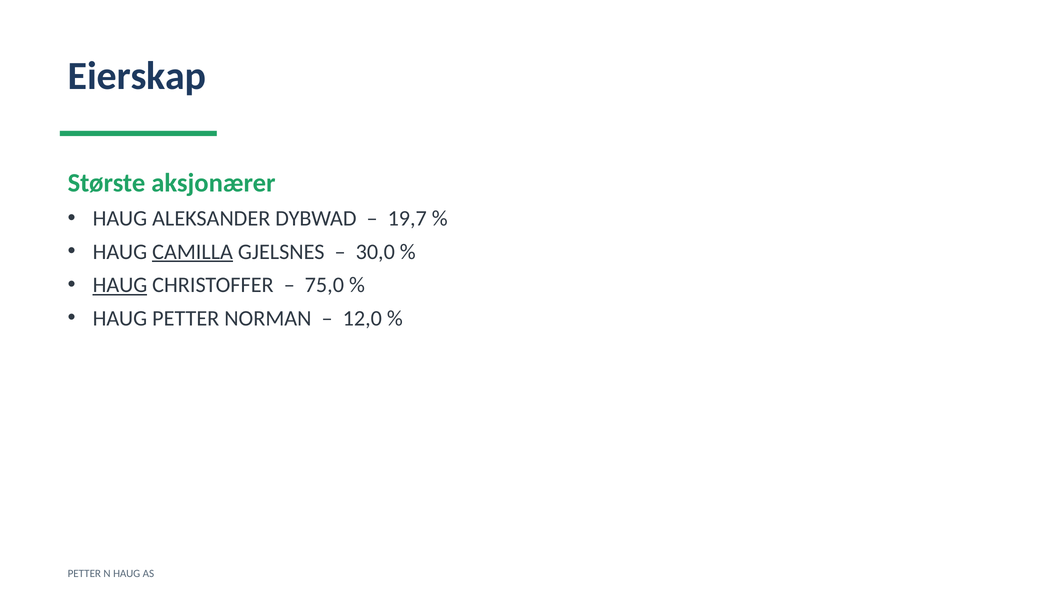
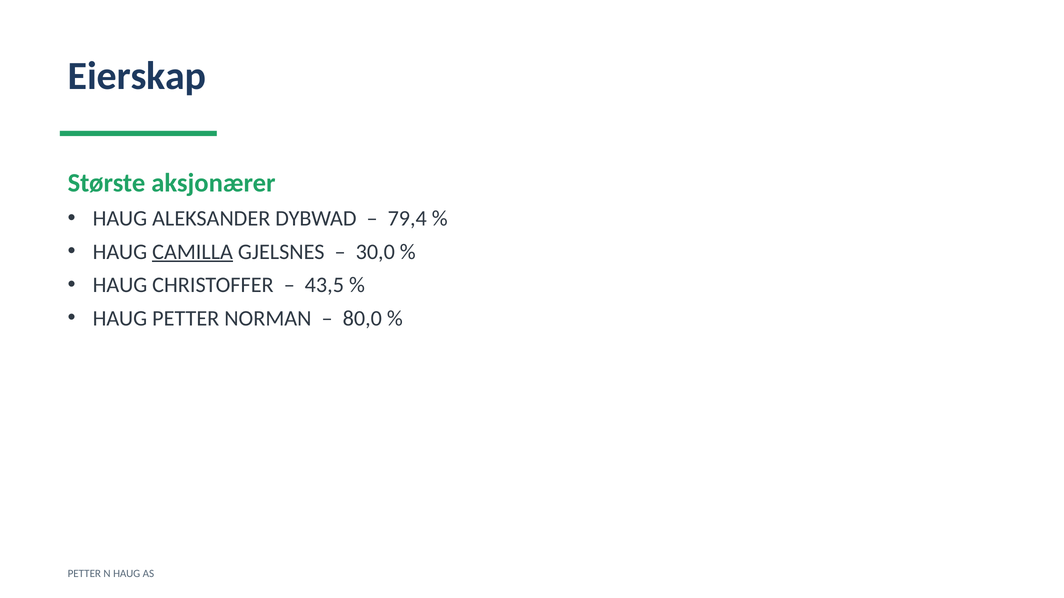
19,7: 19,7 -> 79,4
HAUG at (120, 285) underline: present -> none
75,0: 75,0 -> 43,5
12,0: 12,0 -> 80,0
